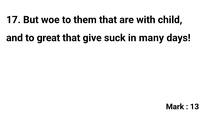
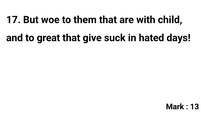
many: many -> hated
